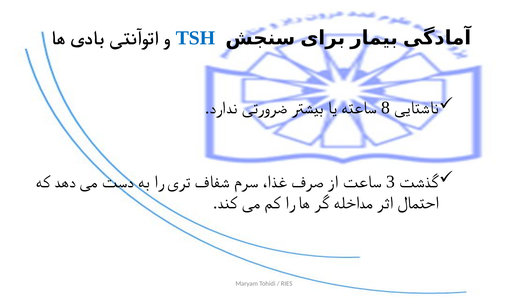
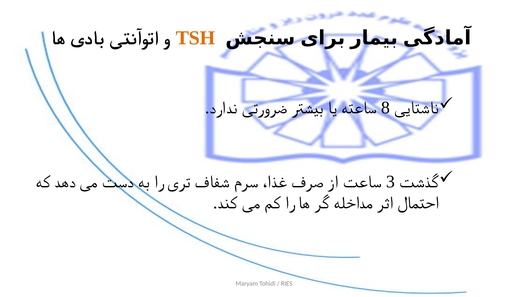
TSH colour: blue -> orange
